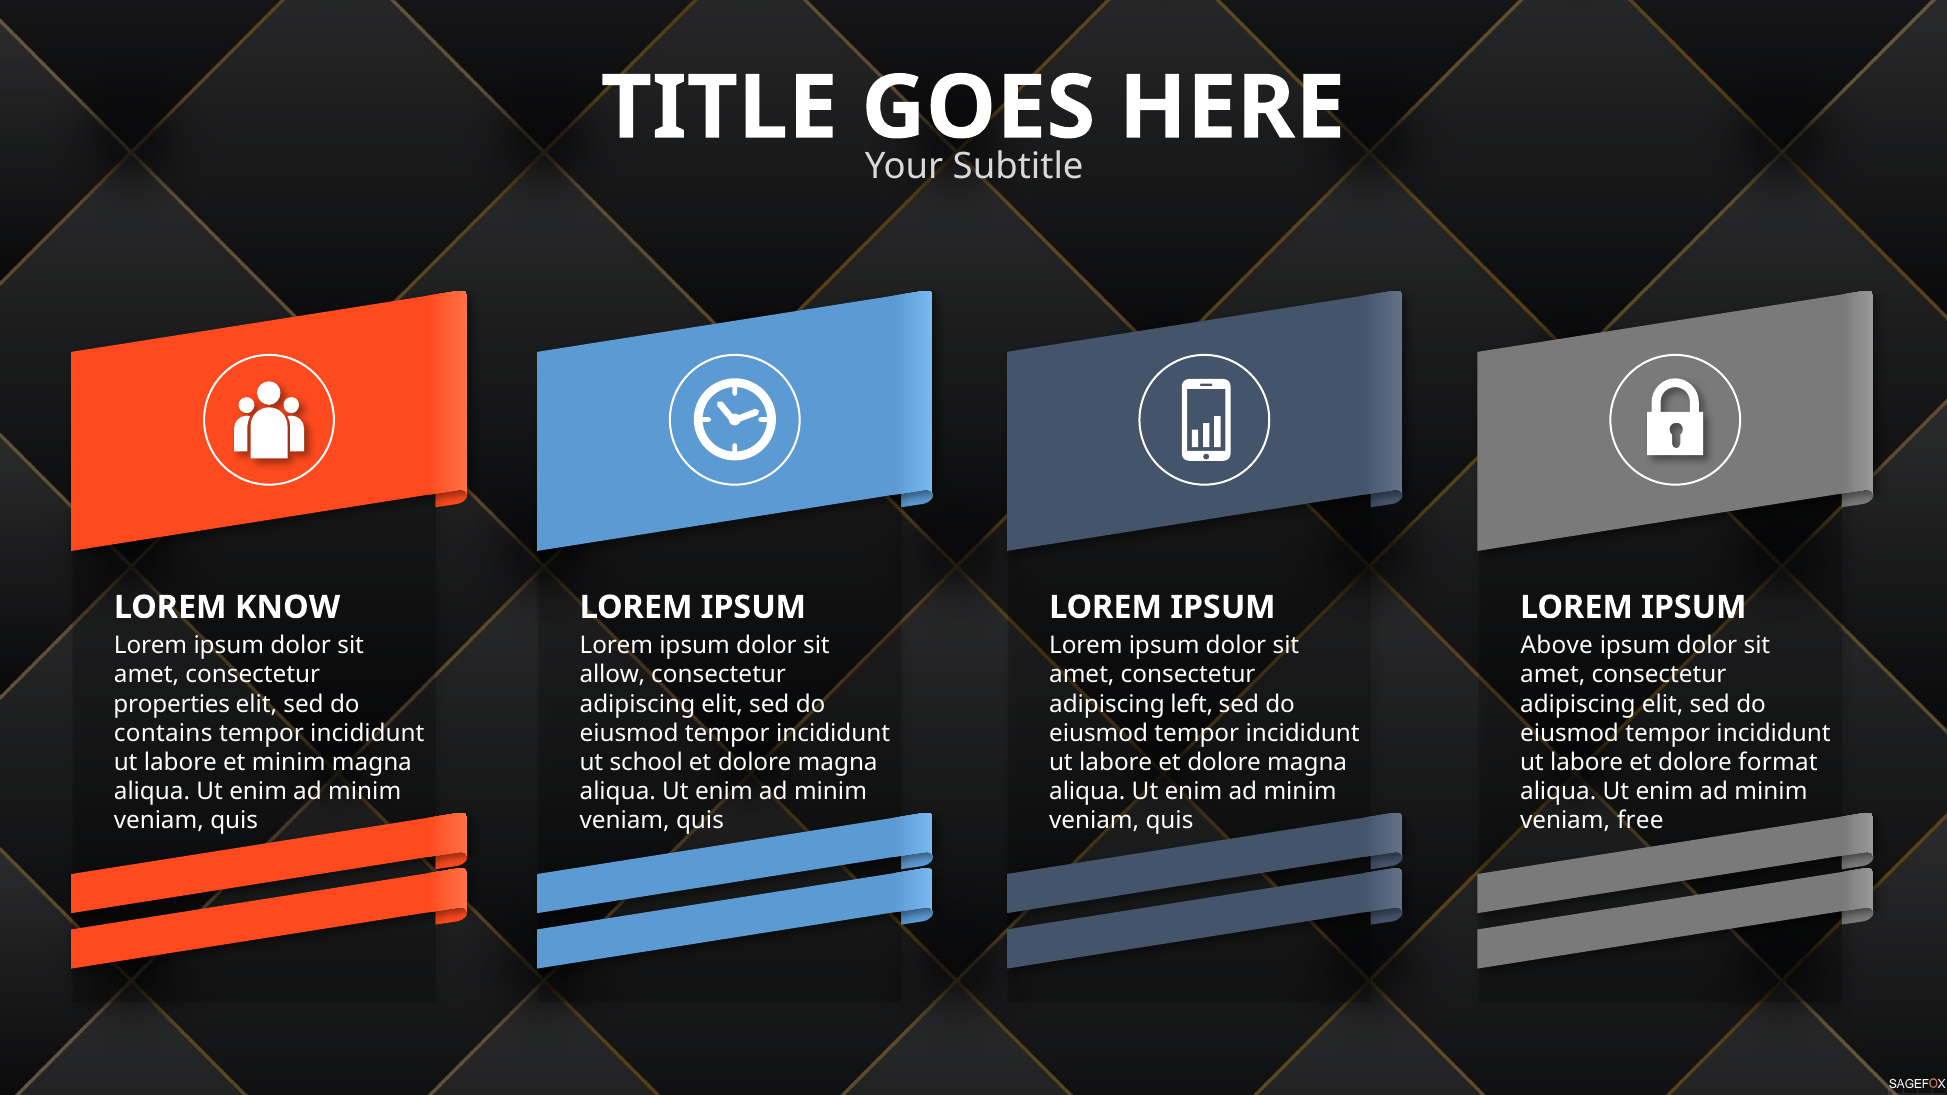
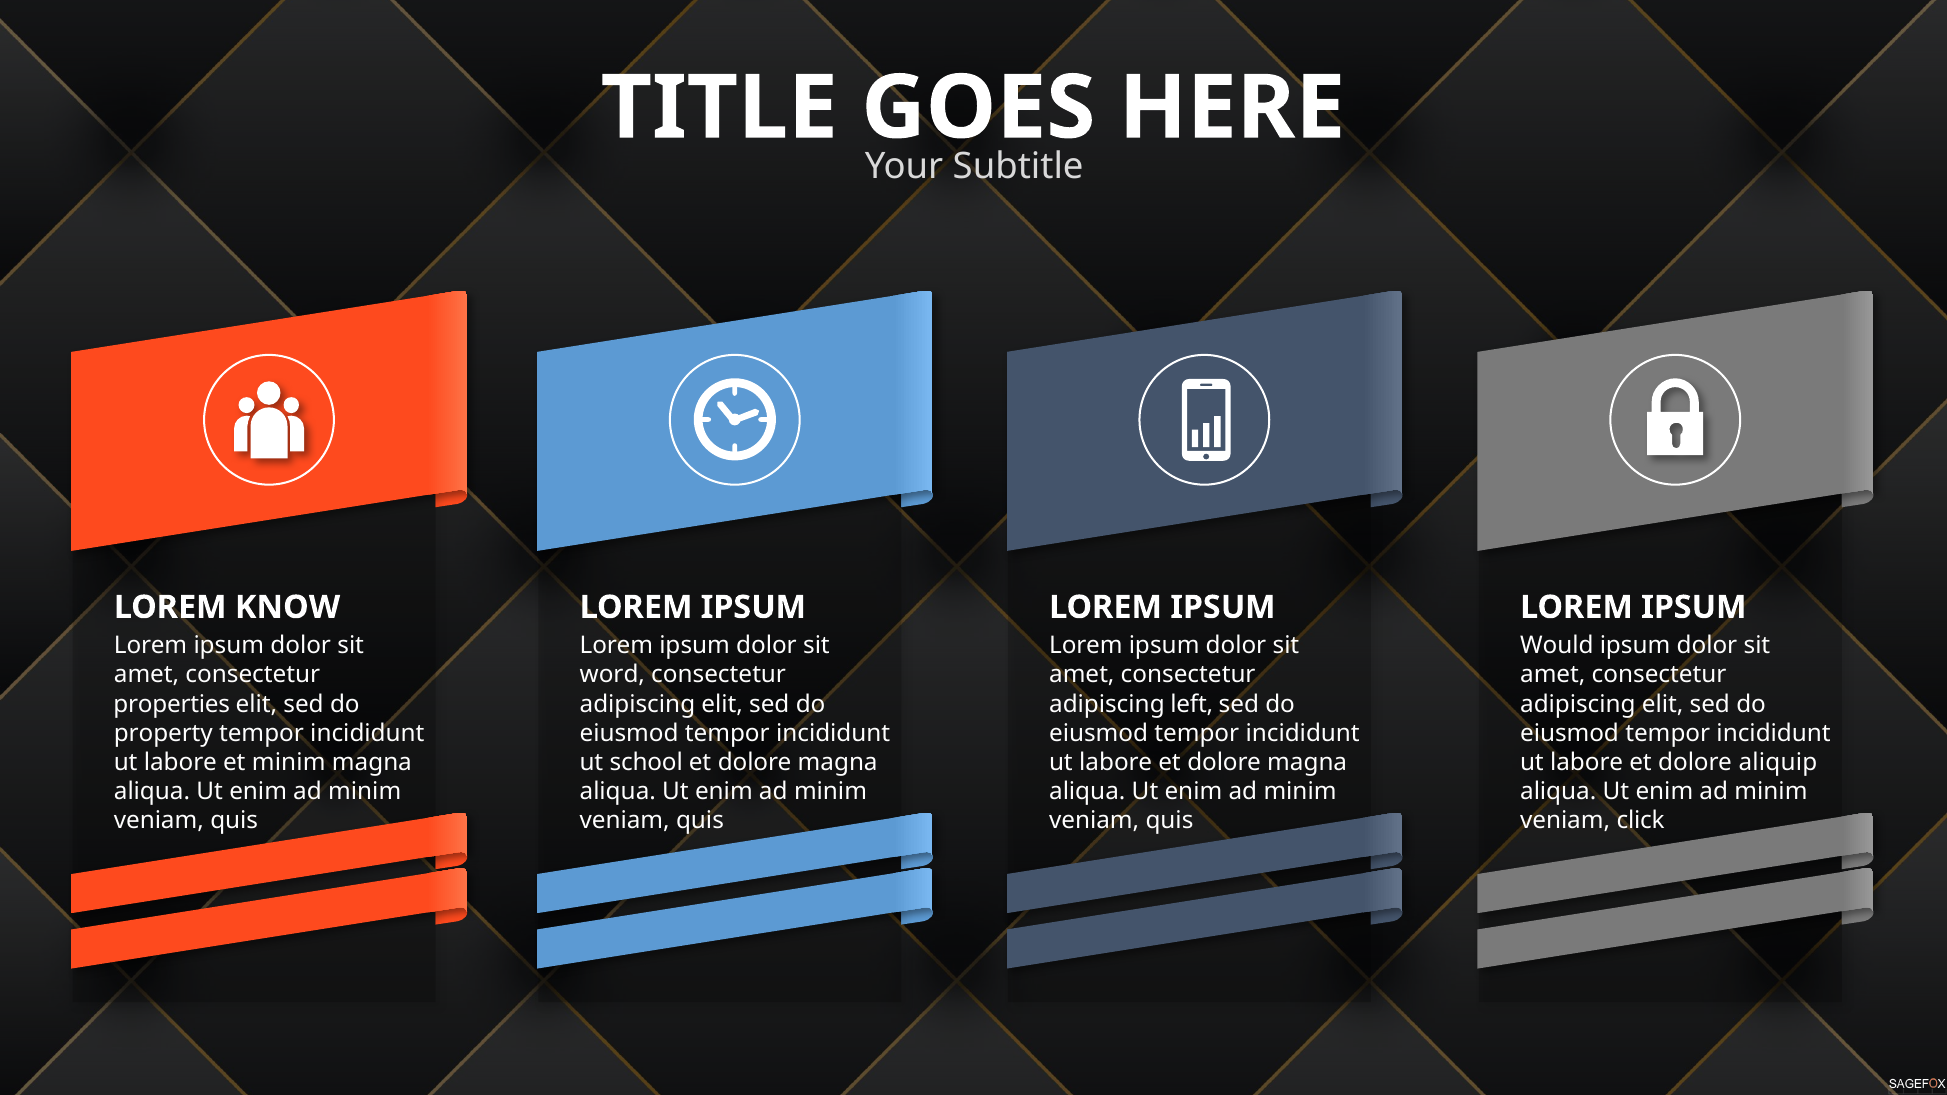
Above: Above -> Would
allow: allow -> word
contains: contains -> property
format: format -> aliquip
free: free -> click
